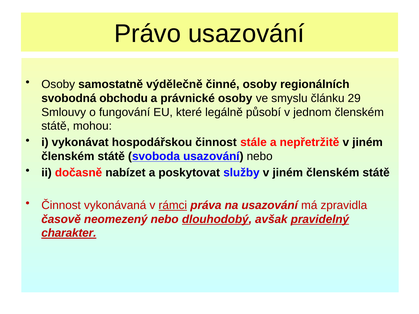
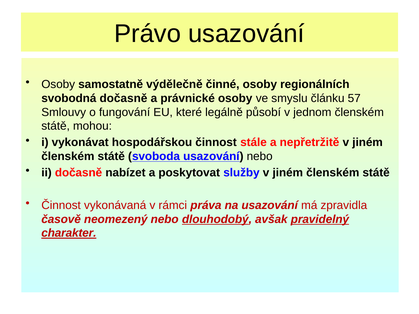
svobodná obchodu: obchodu -> dočasně
29: 29 -> 57
rámci underline: present -> none
